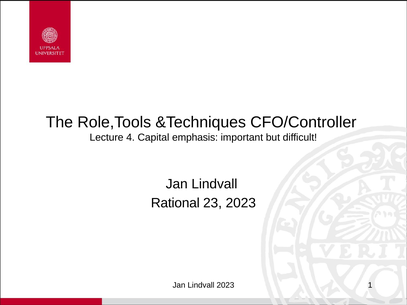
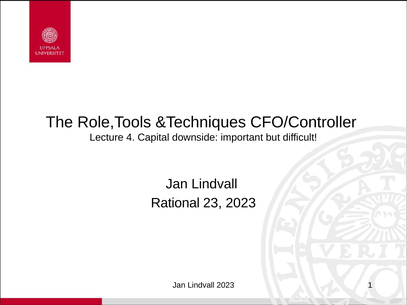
emphasis: emphasis -> downside
